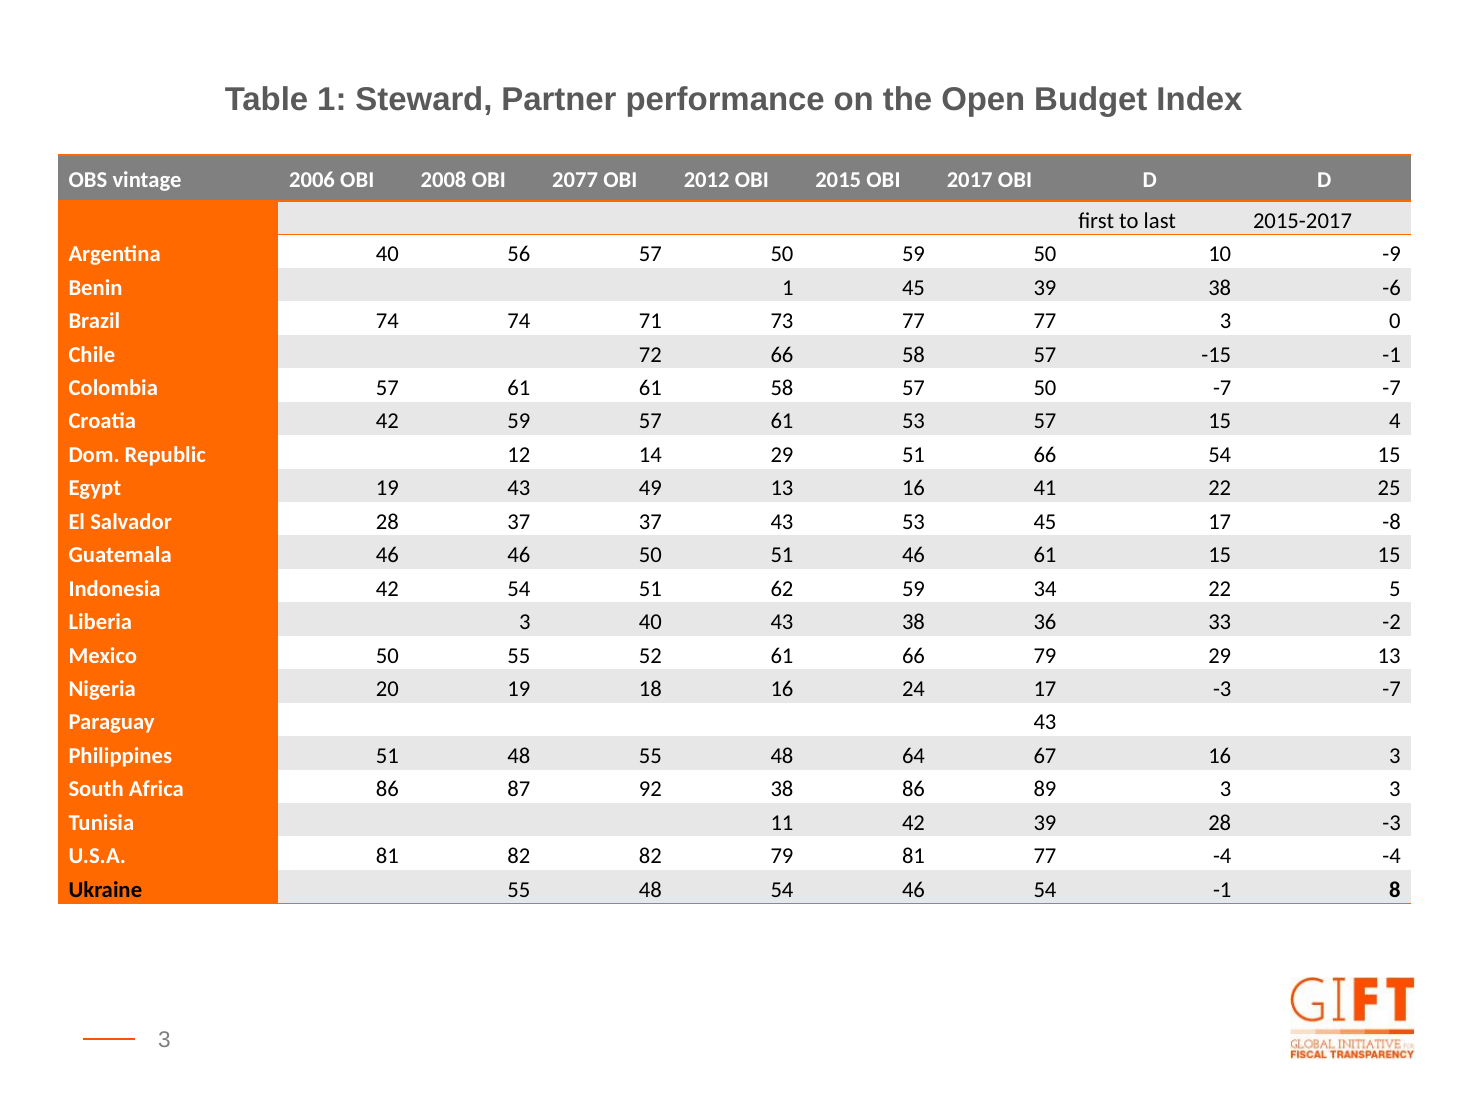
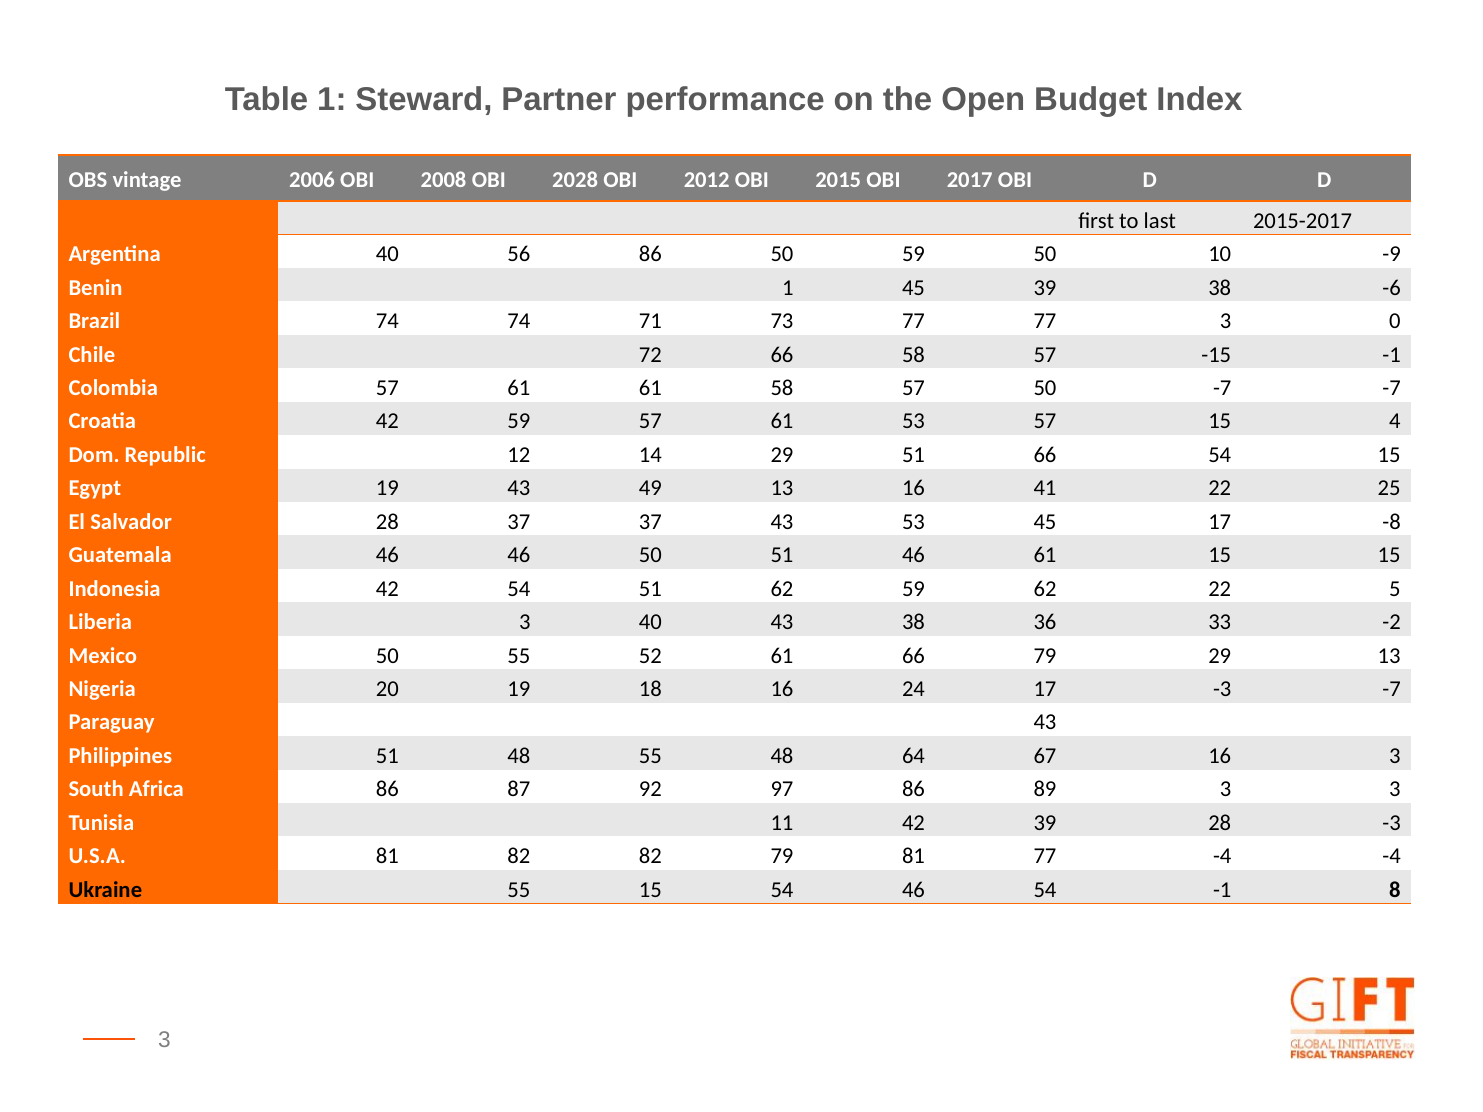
2077: 2077 -> 2028
56 57: 57 -> 86
59 34: 34 -> 62
92 38: 38 -> 97
Ukraine 55 48: 48 -> 15
